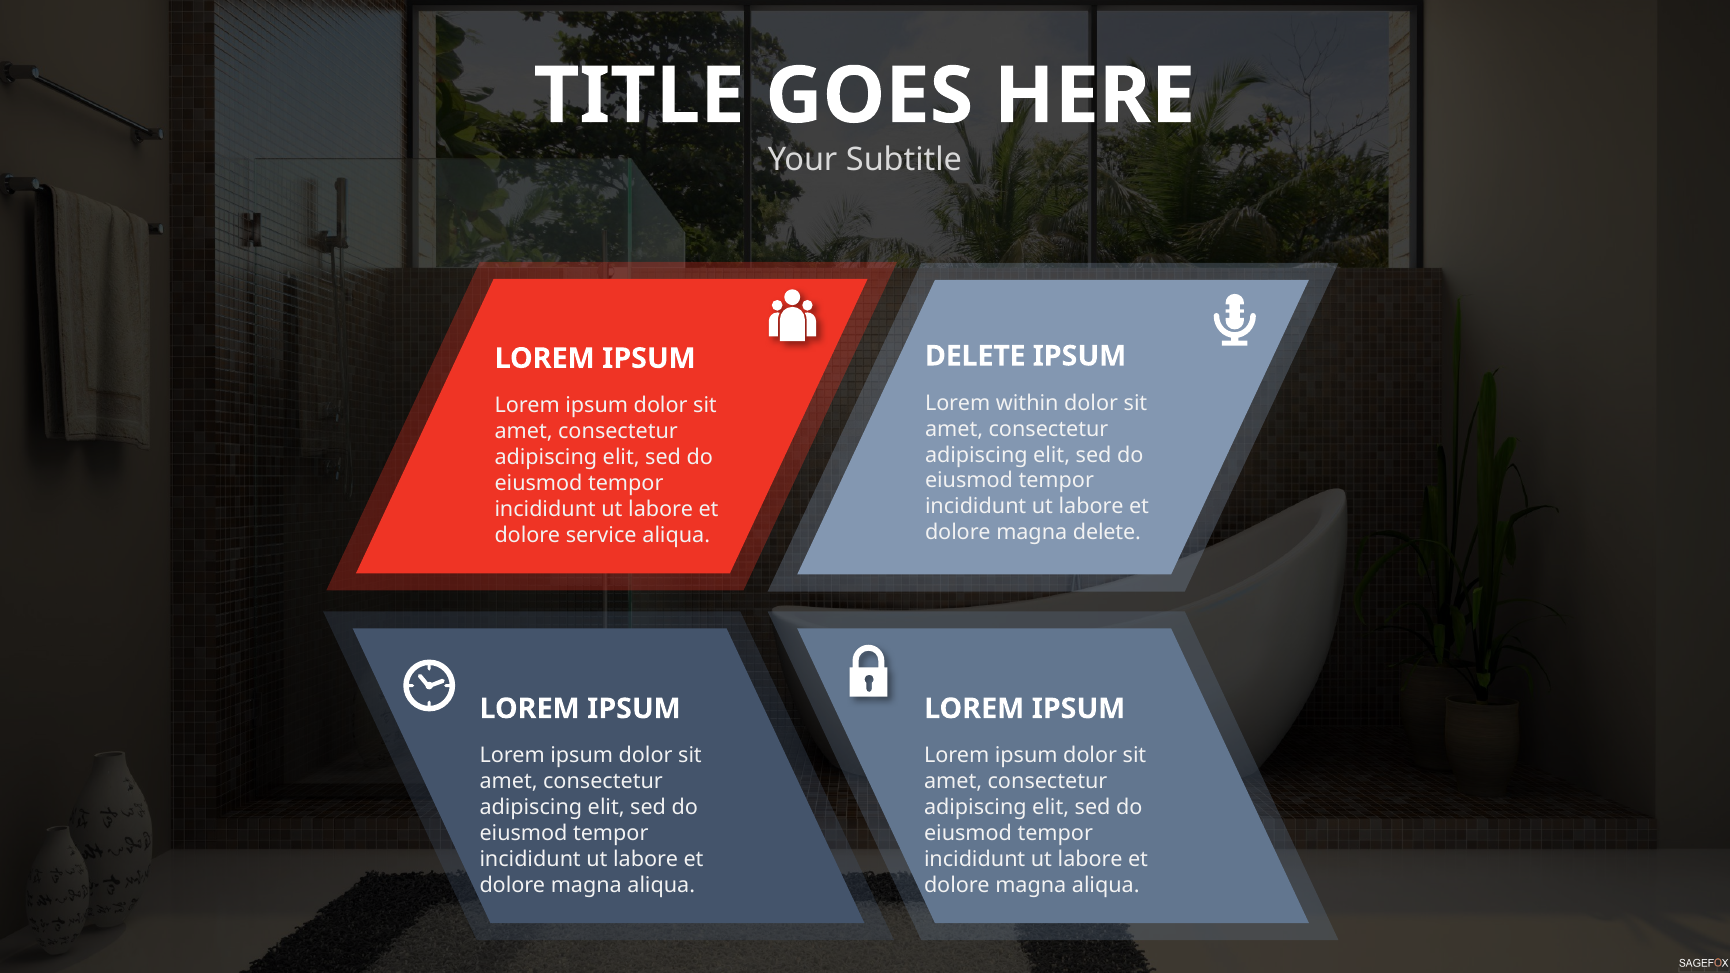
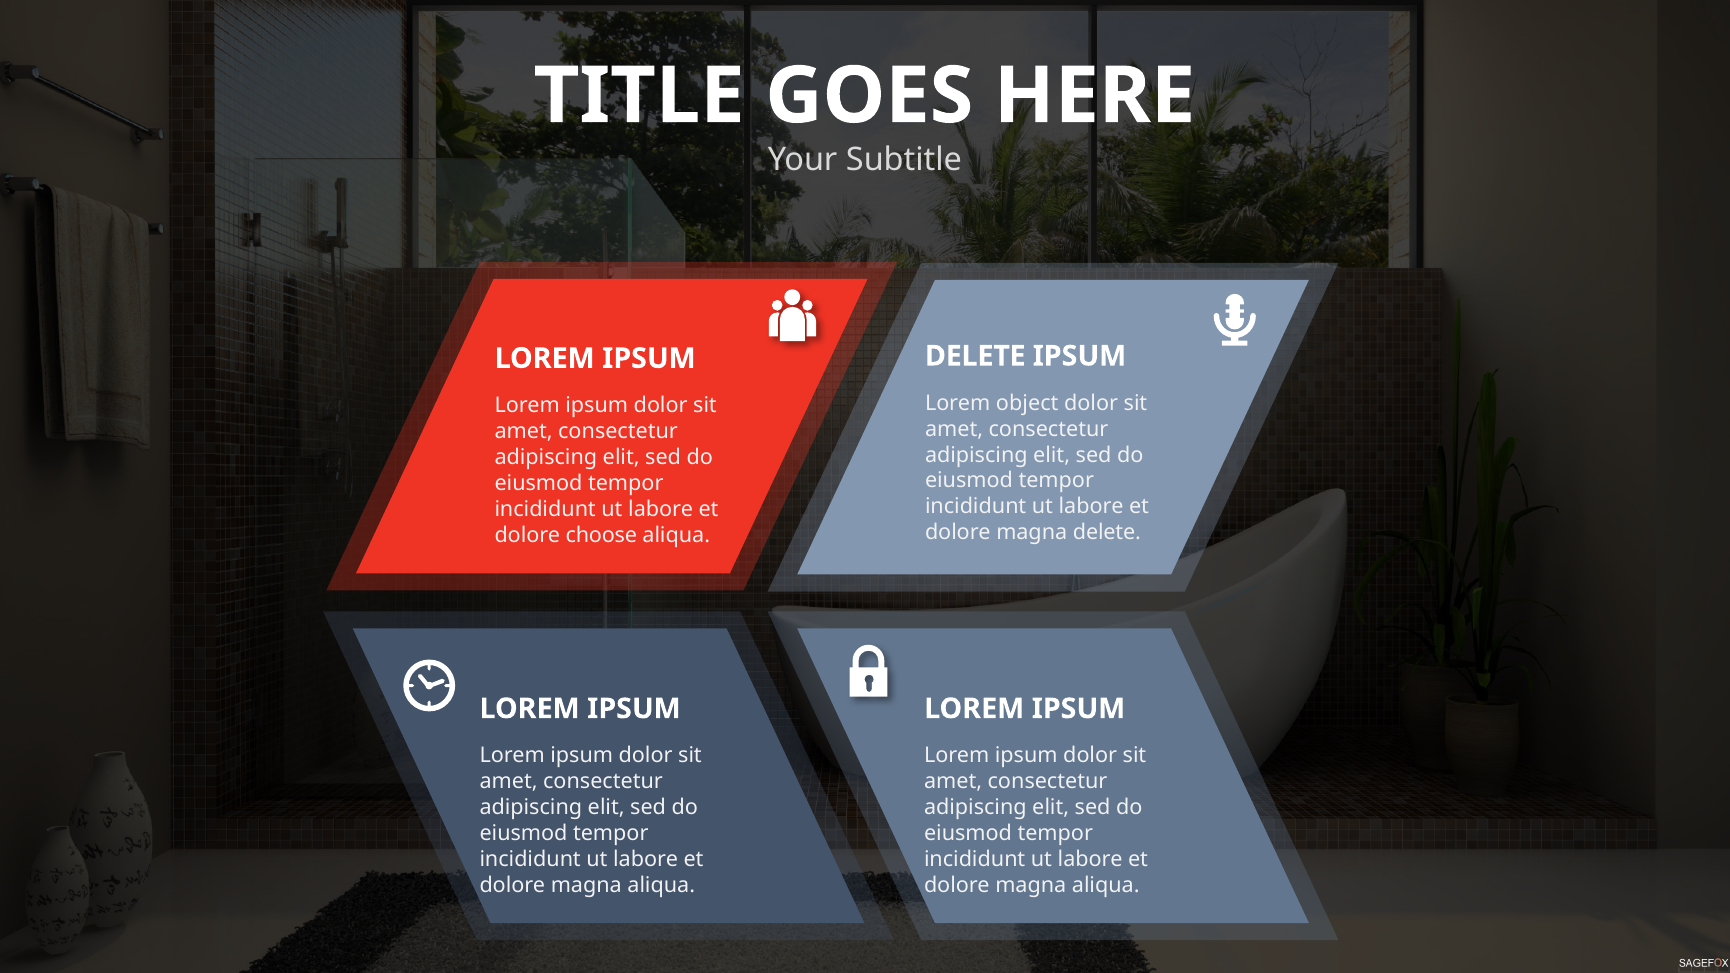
within: within -> object
service: service -> choose
